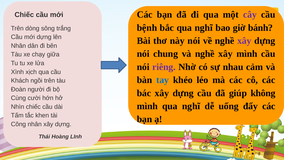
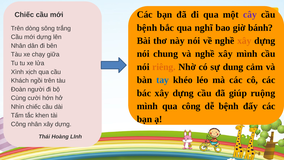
xây at (244, 41) colour: purple -> orange
riêng colour: purple -> orange
nhau: nhau -> dung
không: không -> ruộng
mình qua nghĩ: nghĩ -> công
dễ uống: uống -> bệnh
